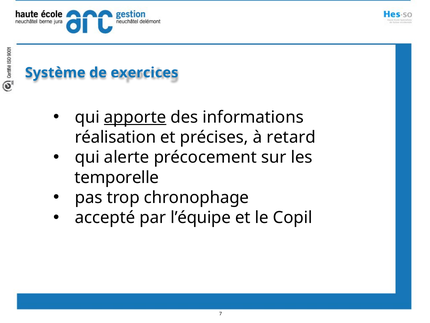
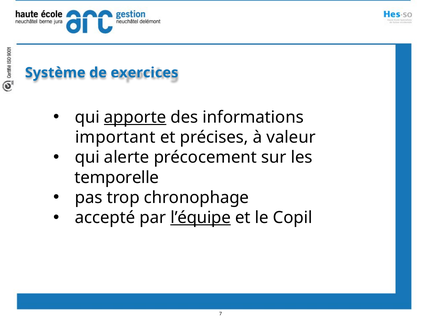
réalisation: réalisation -> important
retard: retard -> valeur
l’équipe underline: none -> present
